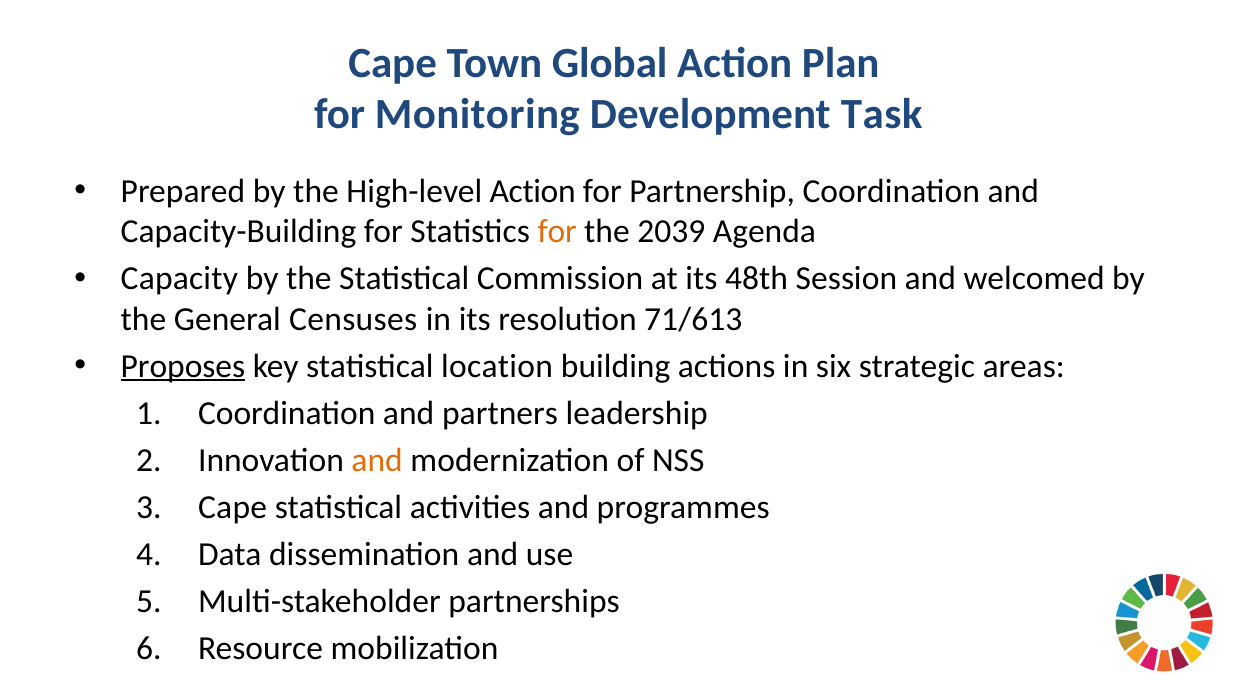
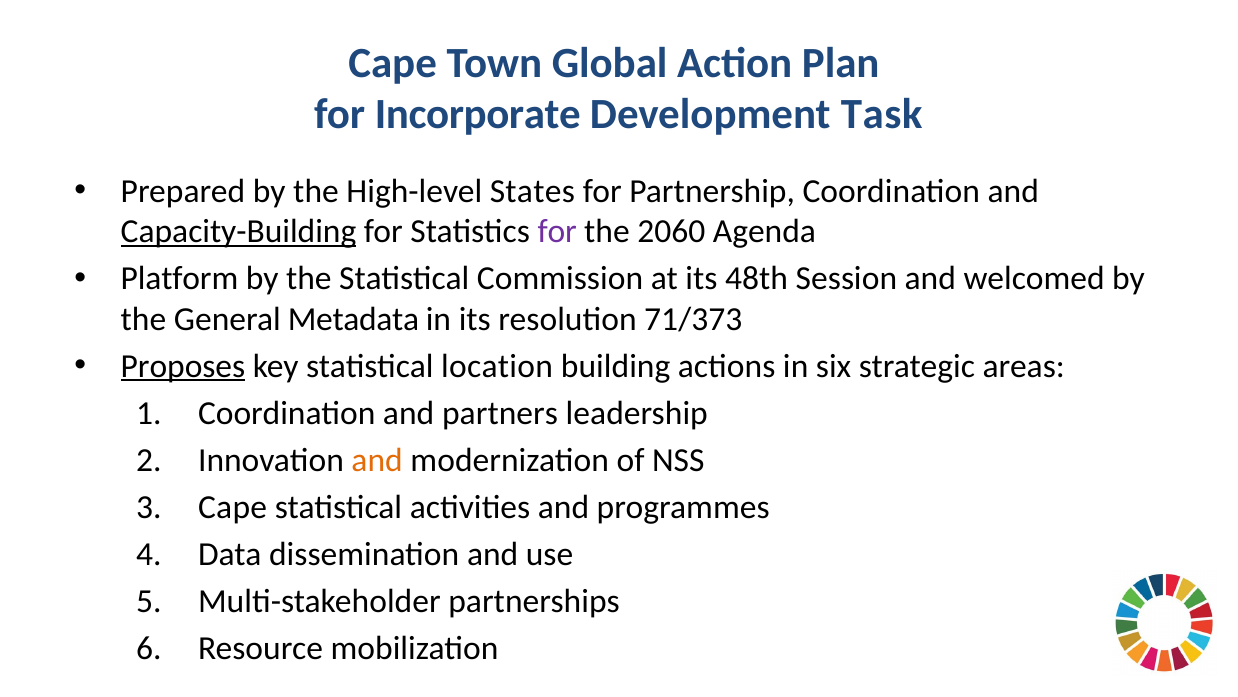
Monitoring: Monitoring -> Incorporate
High-level Action: Action -> States
Capacity-Building underline: none -> present
for at (557, 231) colour: orange -> purple
2039: 2039 -> 2060
Capacity: Capacity -> Platform
Censuses: Censuses -> Metadata
71/613: 71/613 -> 71/373
